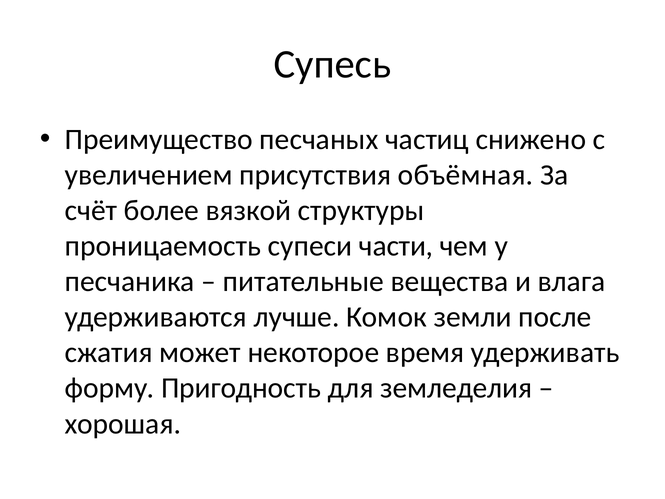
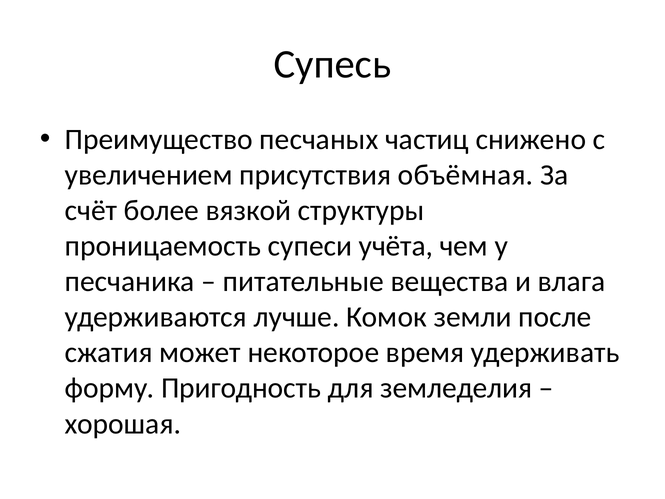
части: части -> учёта
